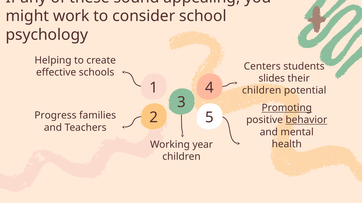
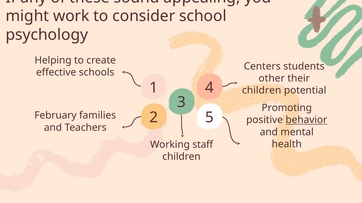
slides: slides -> other
Promoting underline: present -> none
Progress: Progress -> February
year: year -> staff
